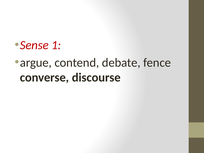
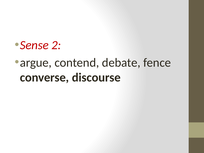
1: 1 -> 2
